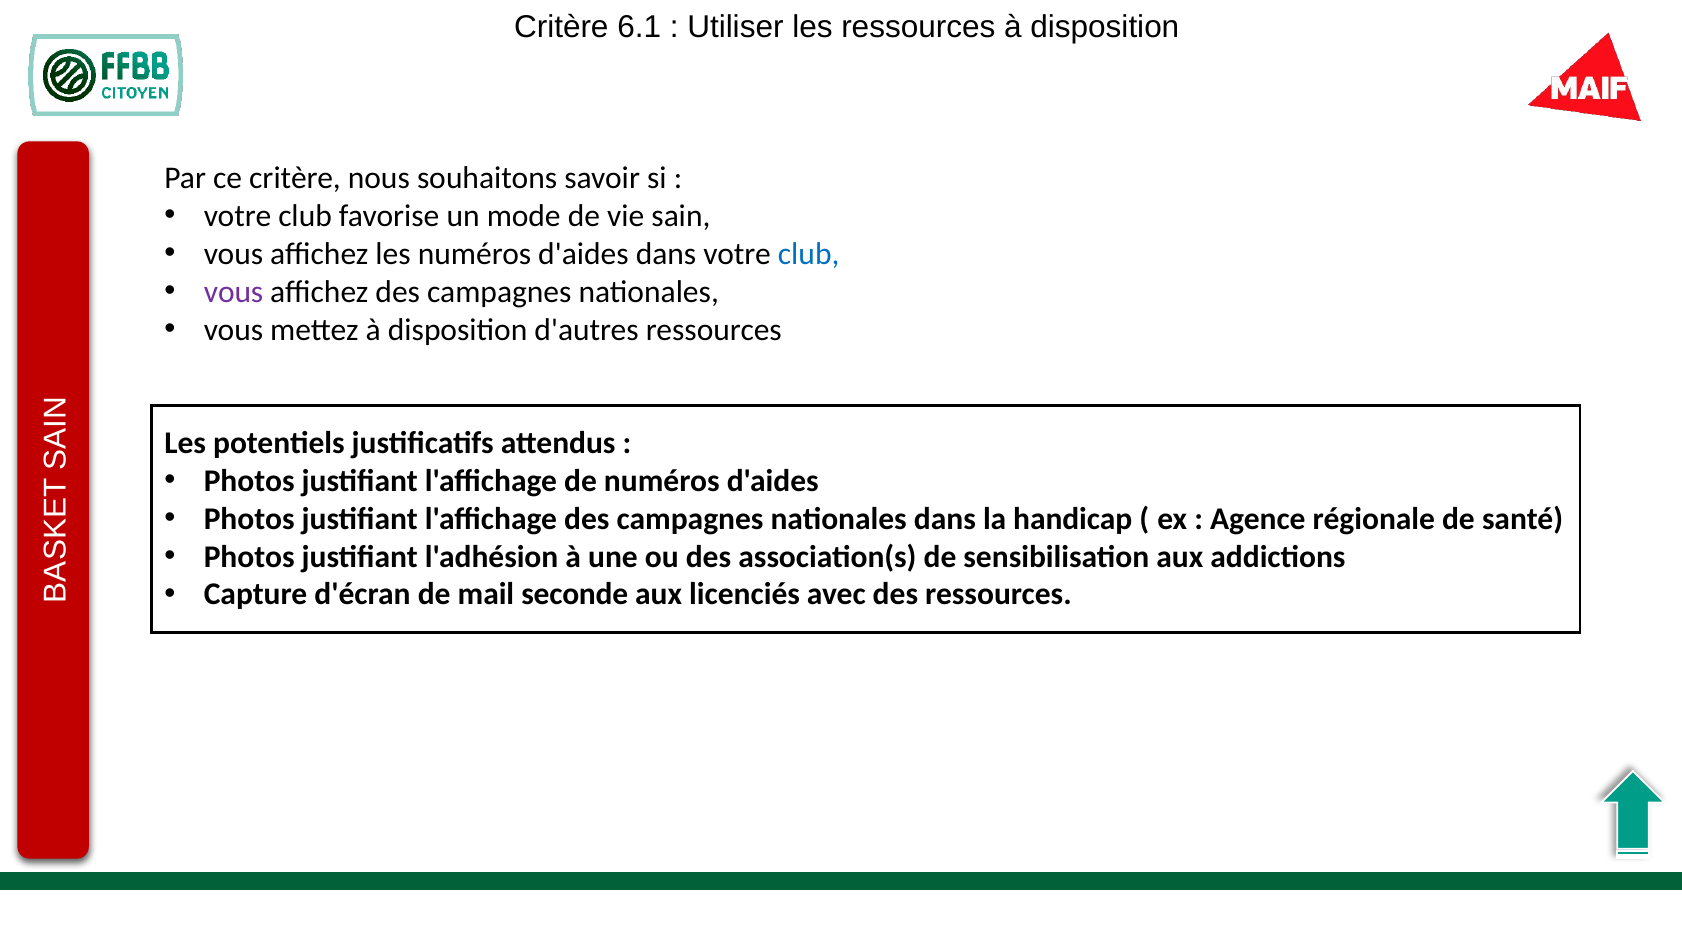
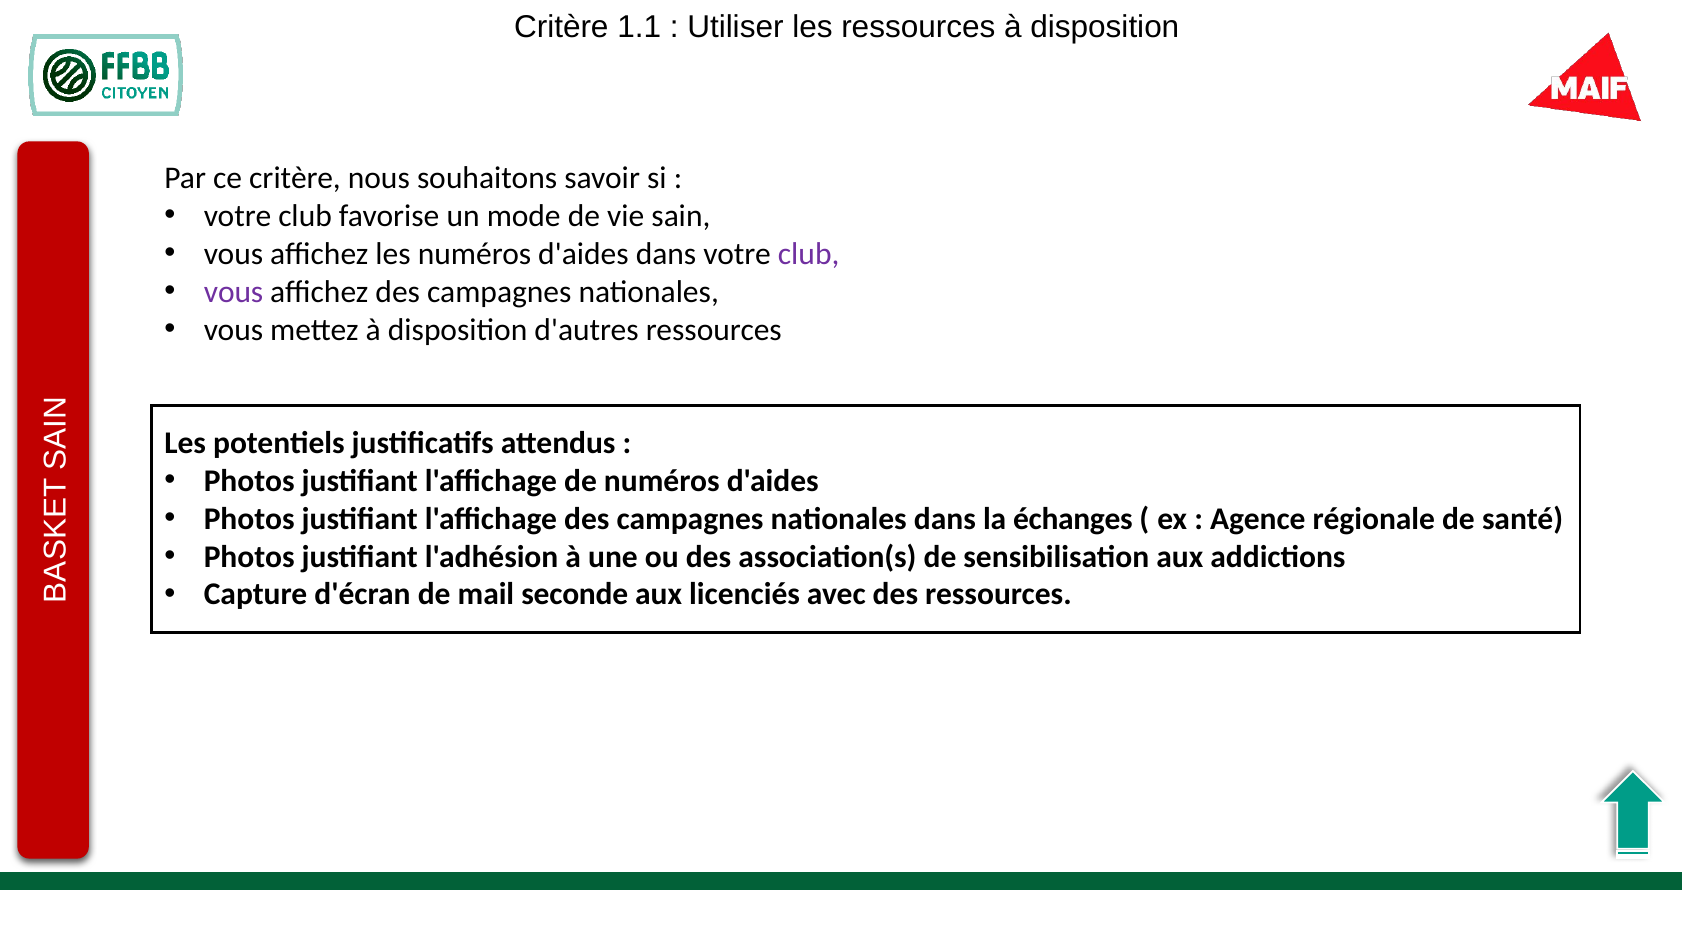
6.1: 6.1 -> 1.1
club at (809, 254) colour: blue -> purple
handicap: handicap -> échanges
